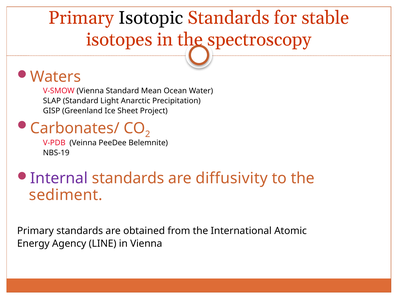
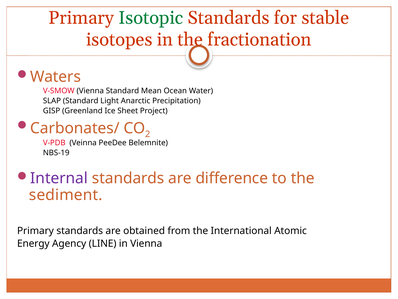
Isotopic colour: black -> green
spectroscopy: spectroscopy -> fractionation
diffusivity: diffusivity -> difference
